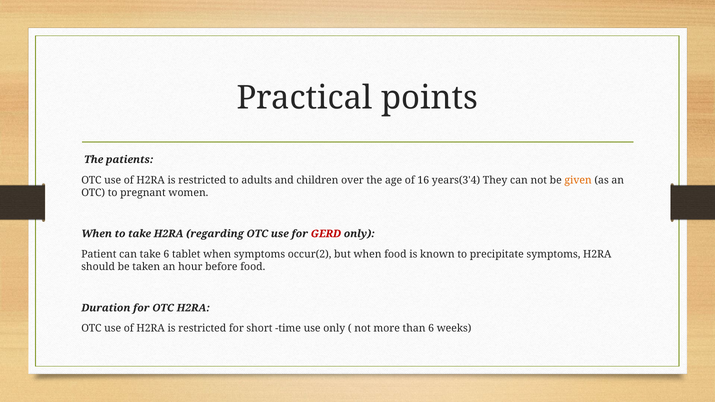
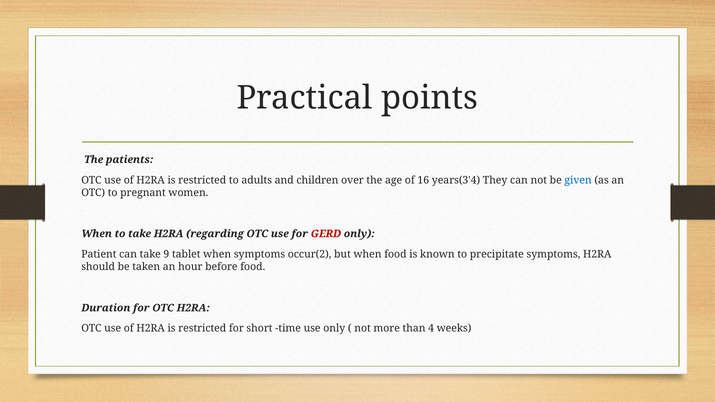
given colour: orange -> blue
take 6: 6 -> 9
than 6: 6 -> 4
